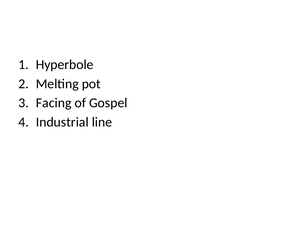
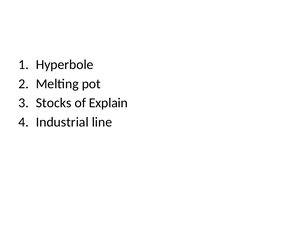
Facing: Facing -> Stocks
Gospel: Gospel -> Explain
